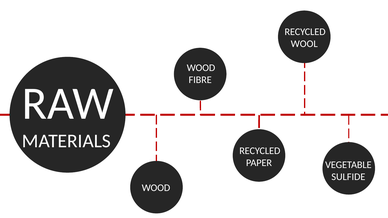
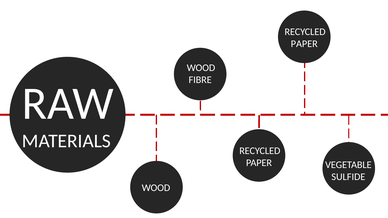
WOOL at (304, 44): WOOL -> PAPER
